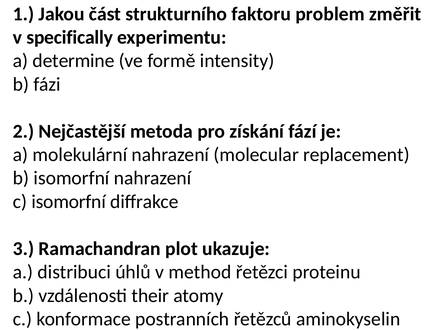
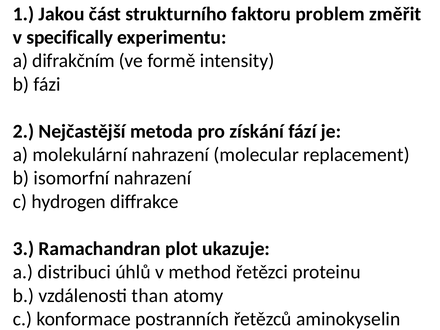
determine: determine -> difrakčním
c isomorfní: isomorfní -> hydrogen
their: their -> than
